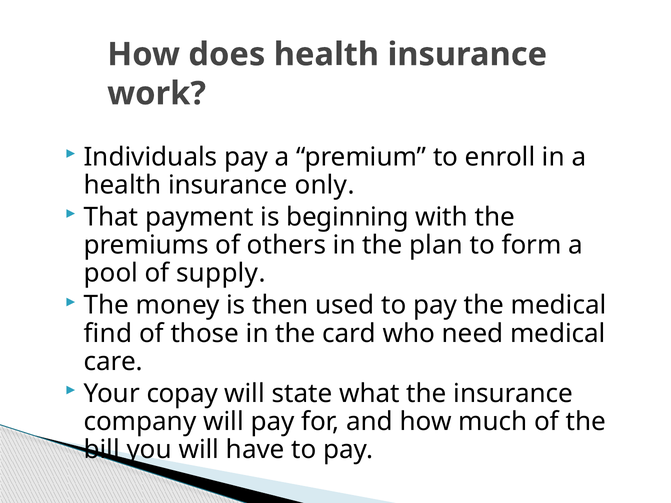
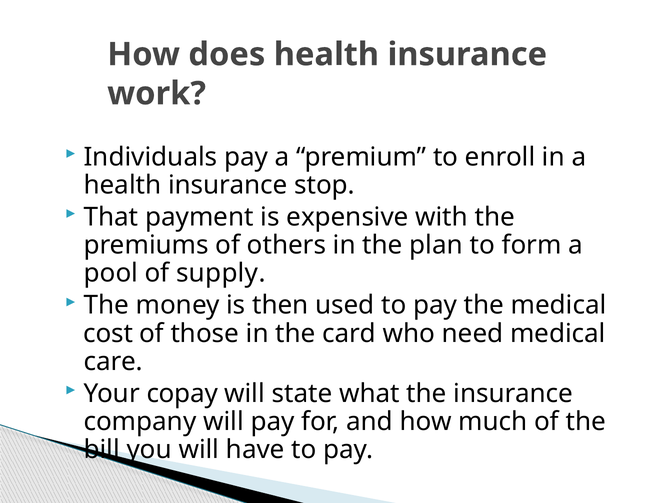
only: only -> stop
beginning: beginning -> expensive
find: find -> cost
